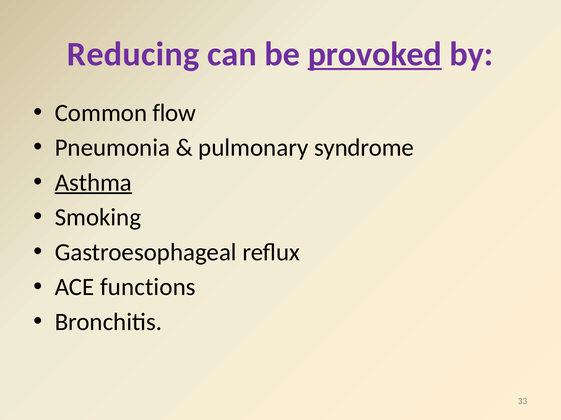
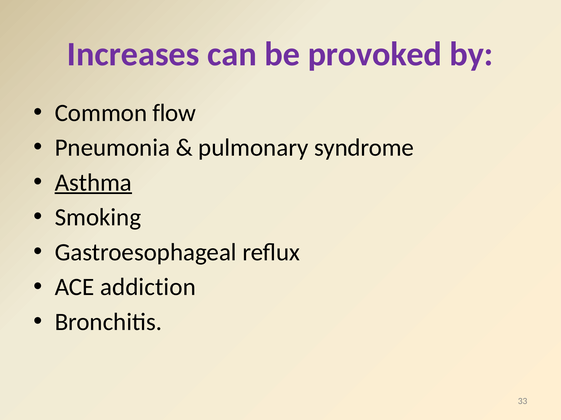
Reducing: Reducing -> Increases
provoked underline: present -> none
functions: functions -> addiction
